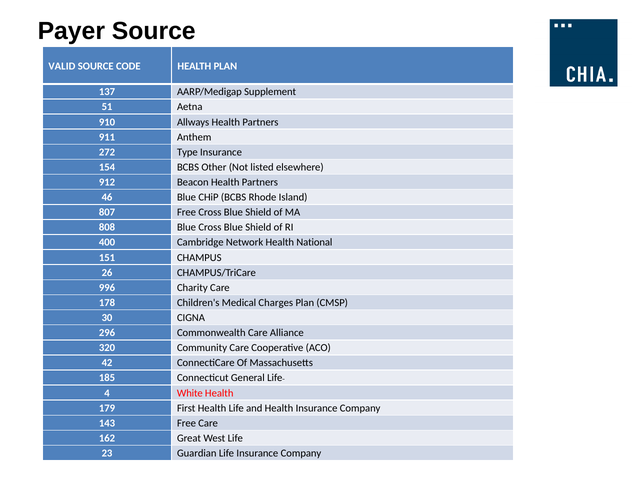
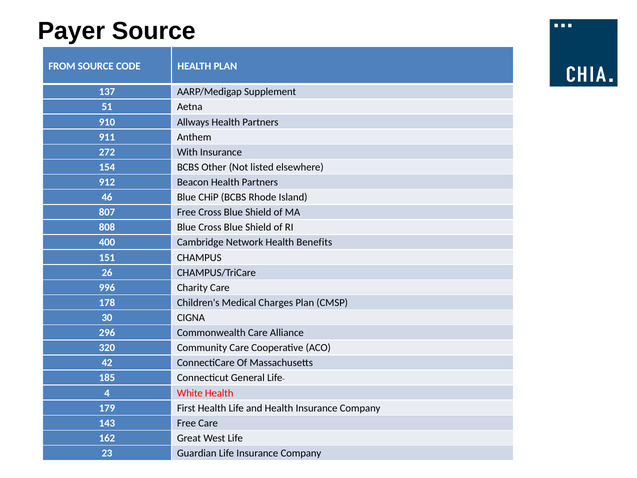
VALID: VALID -> FROM
Type: Type -> With
National: National -> Benefits
